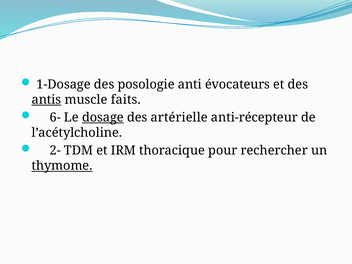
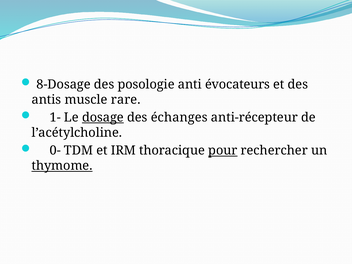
1-Dosage: 1-Dosage -> 8-Dosage
antis underline: present -> none
faits: faits -> rare
6-: 6- -> 1-
artérielle: artérielle -> échanges
2-: 2- -> 0-
pour underline: none -> present
